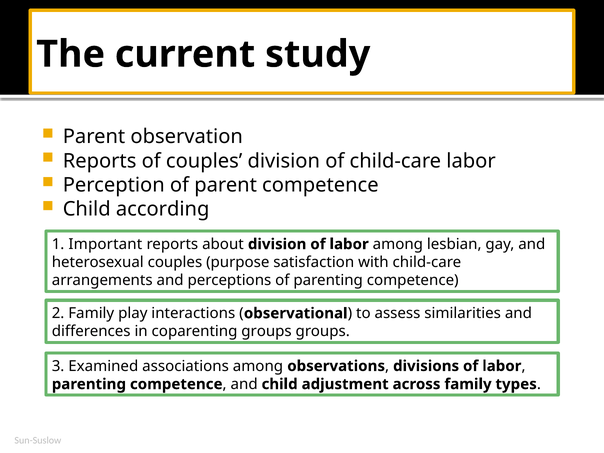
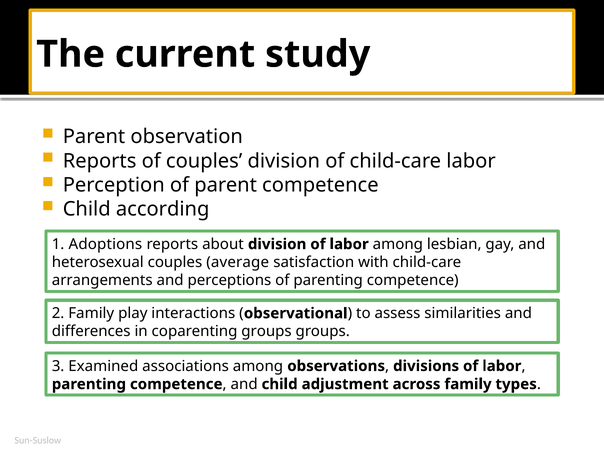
Important: Important -> Adoptions
purpose: purpose -> average
